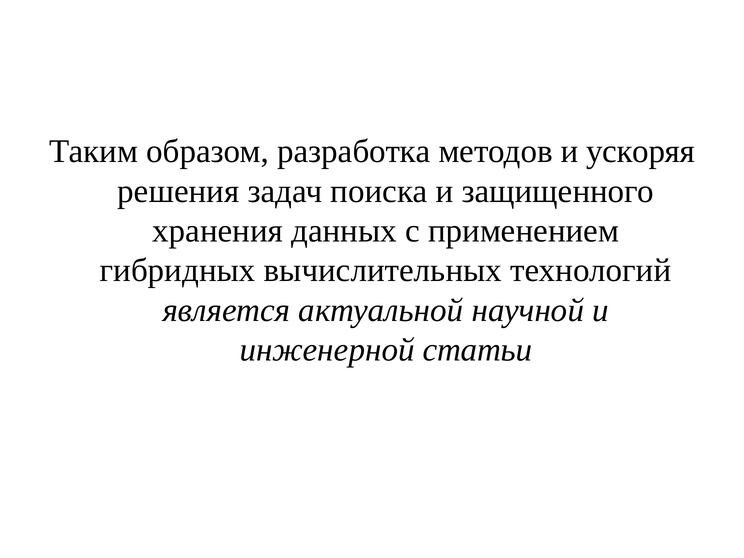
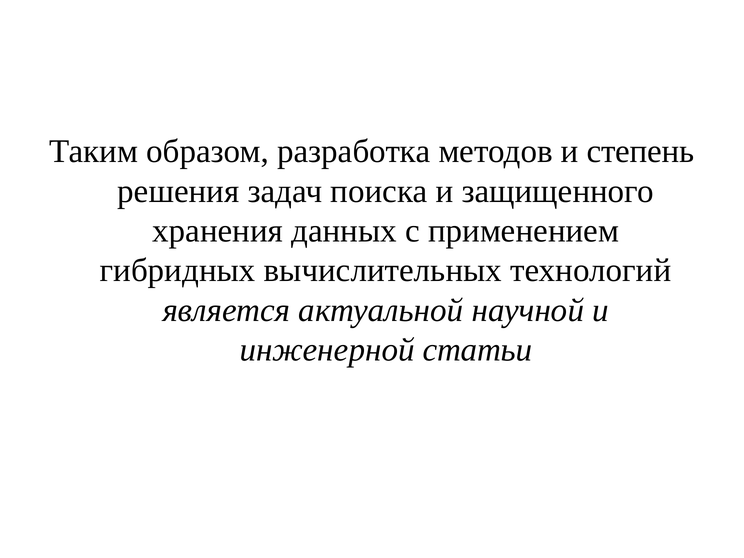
ускоряя: ускоряя -> степень
